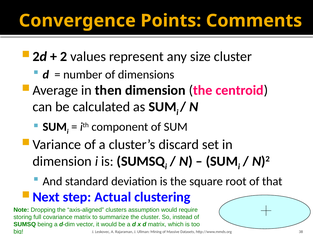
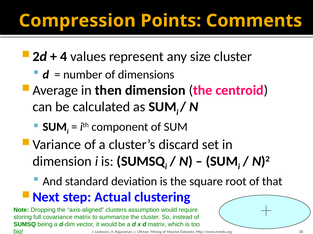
Convergence: Convergence -> Compression
2: 2 -> 4
